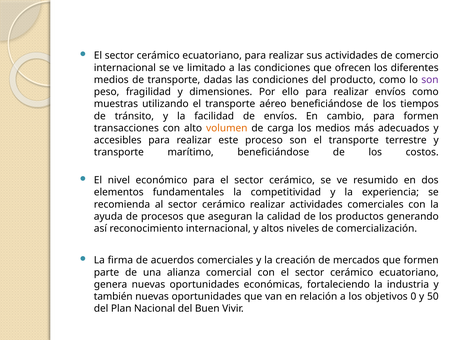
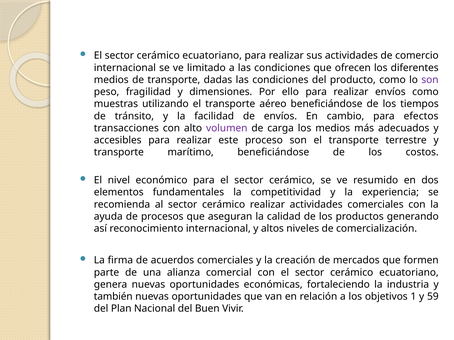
para formen: formen -> efectos
volumen colour: orange -> purple
0: 0 -> 1
50: 50 -> 59
